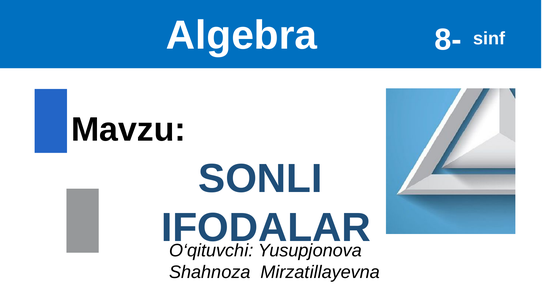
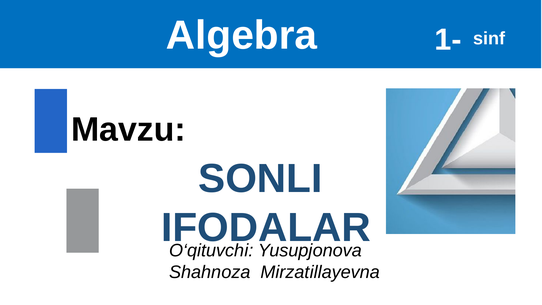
8-: 8- -> 1-
